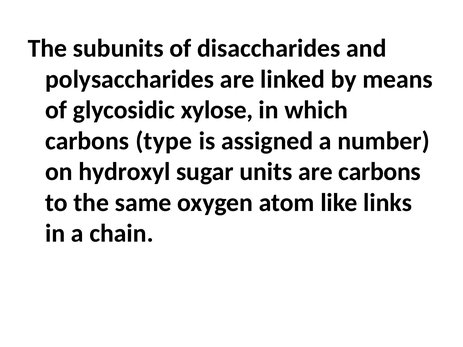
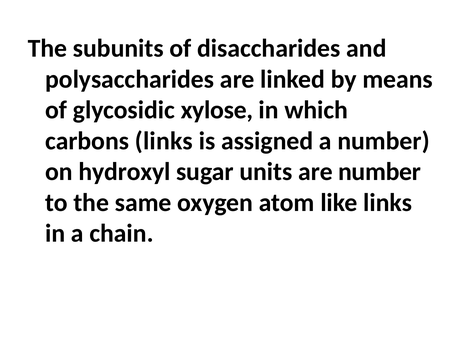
carbons type: type -> links
are carbons: carbons -> number
